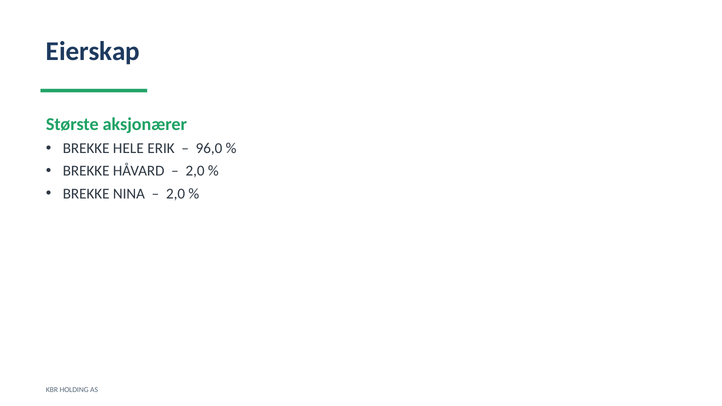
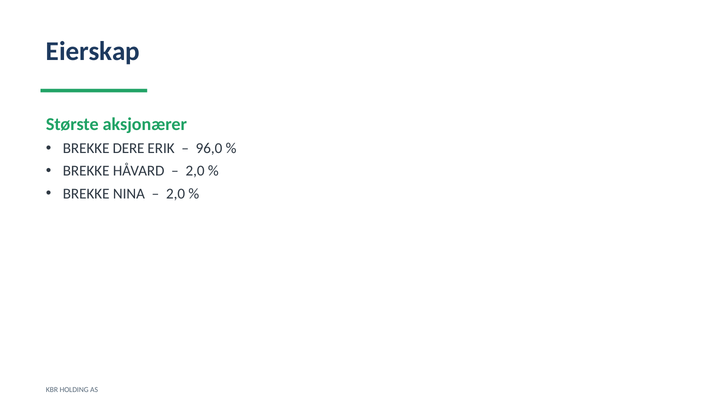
HELE: HELE -> DERE
